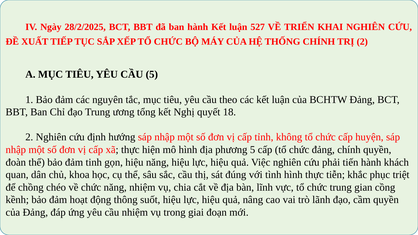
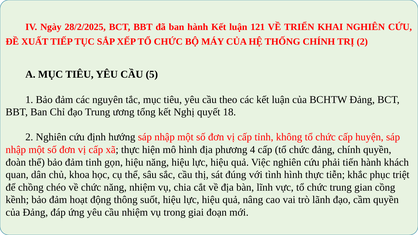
527: 527 -> 121
phương 5: 5 -> 4
